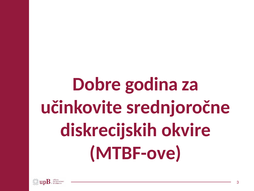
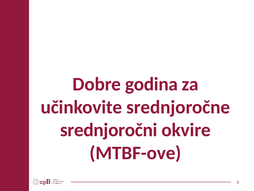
diskrecijskih: diskrecijskih -> srednjoročni
